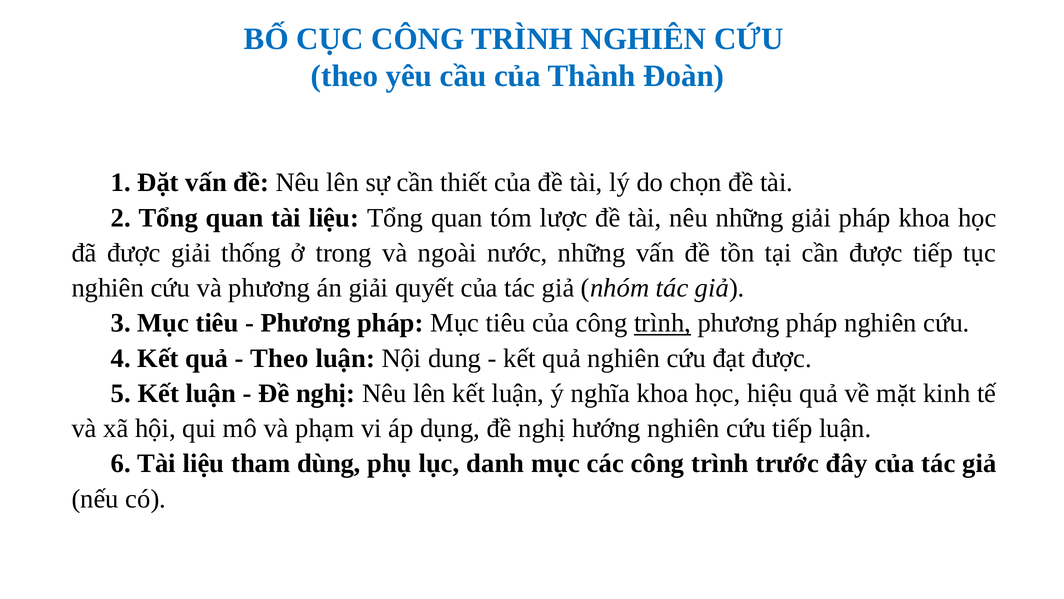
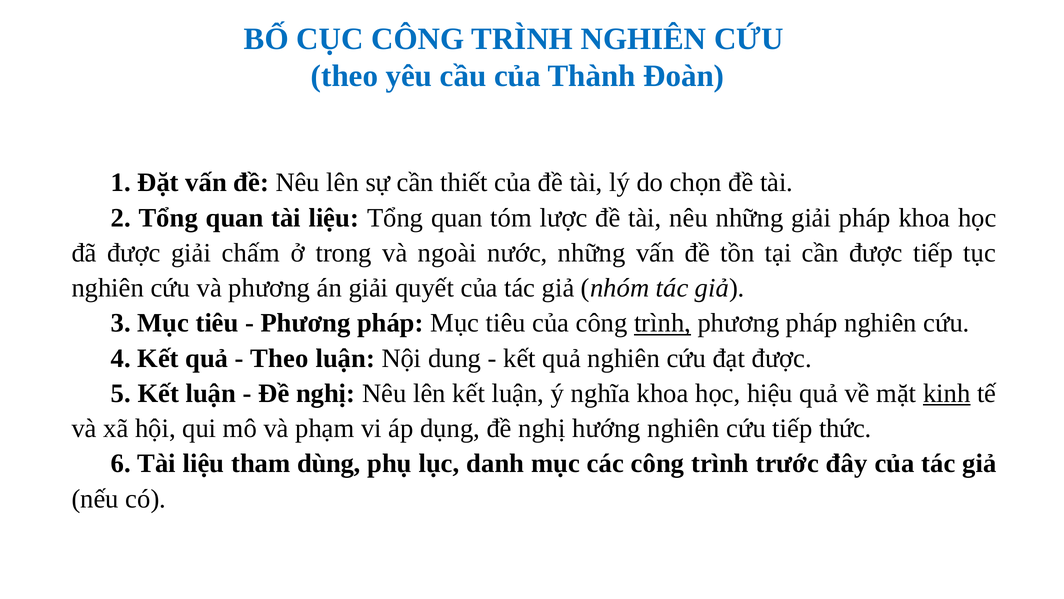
thống: thống -> chấm
kinh underline: none -> present
tiếp luận: luận -> thức
